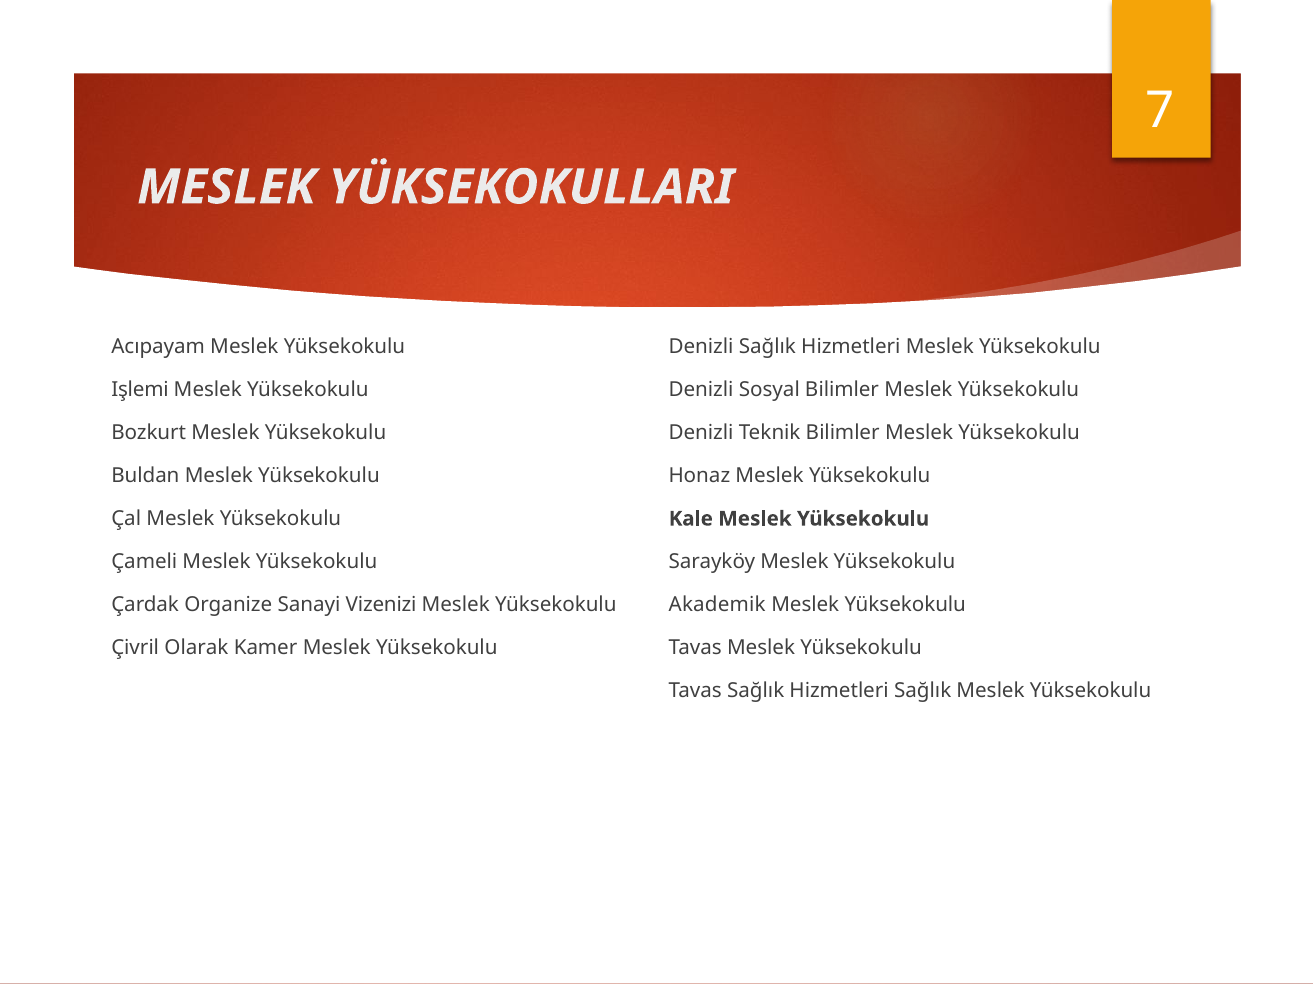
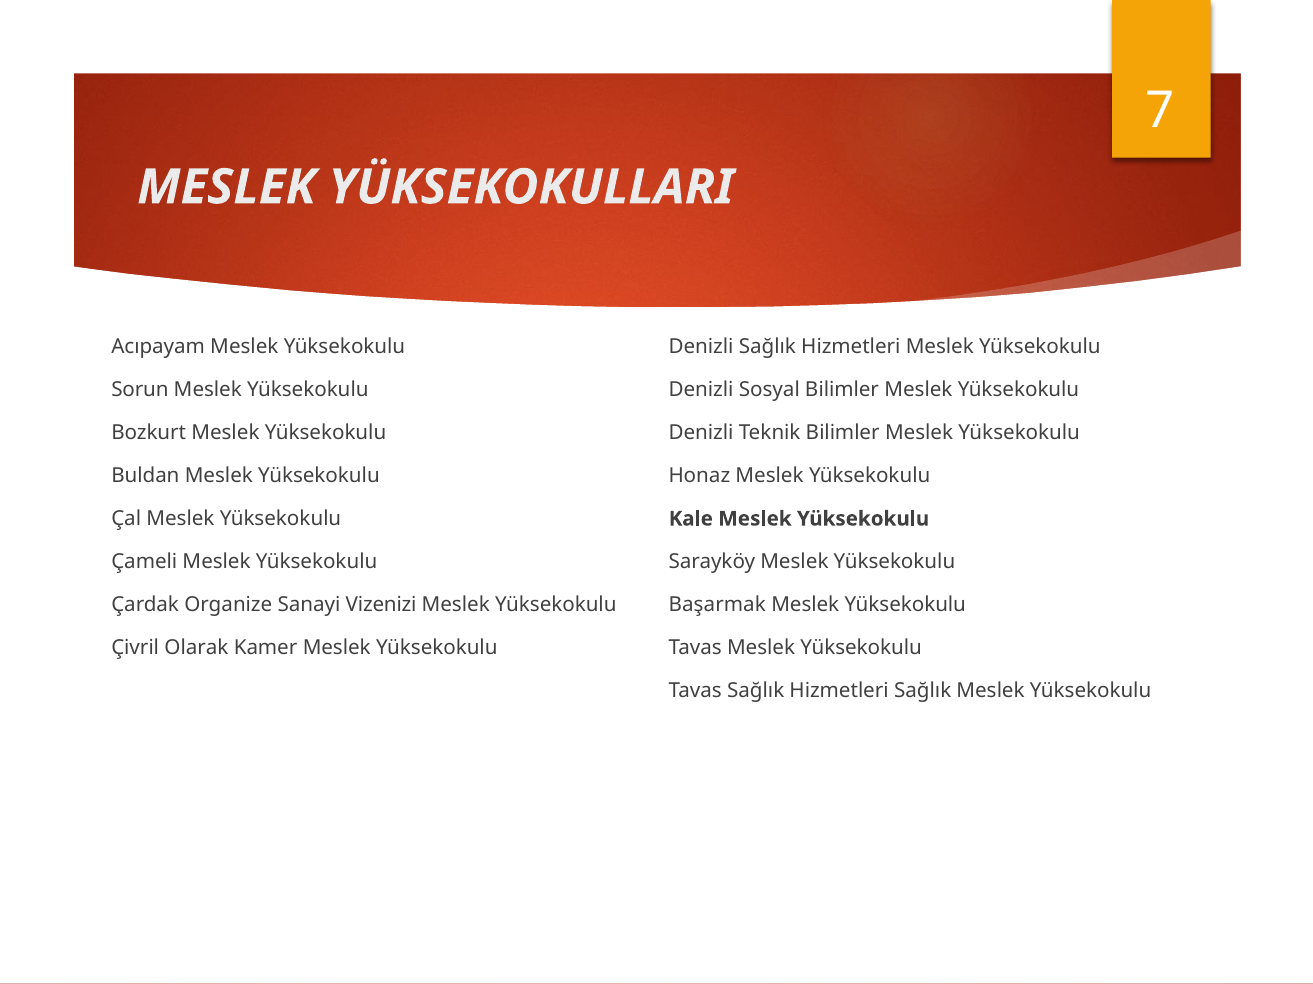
Işlemi: Işlemi -> Sorun
Akademik: Akademik -> Başarmak
